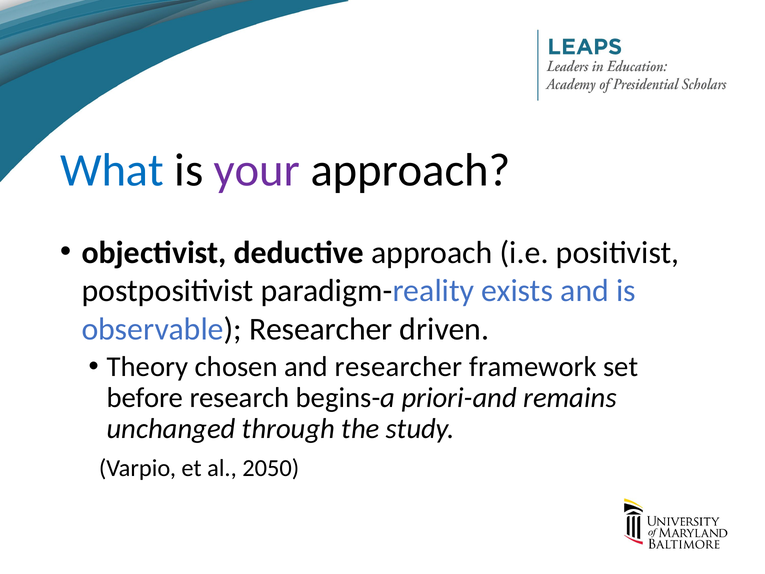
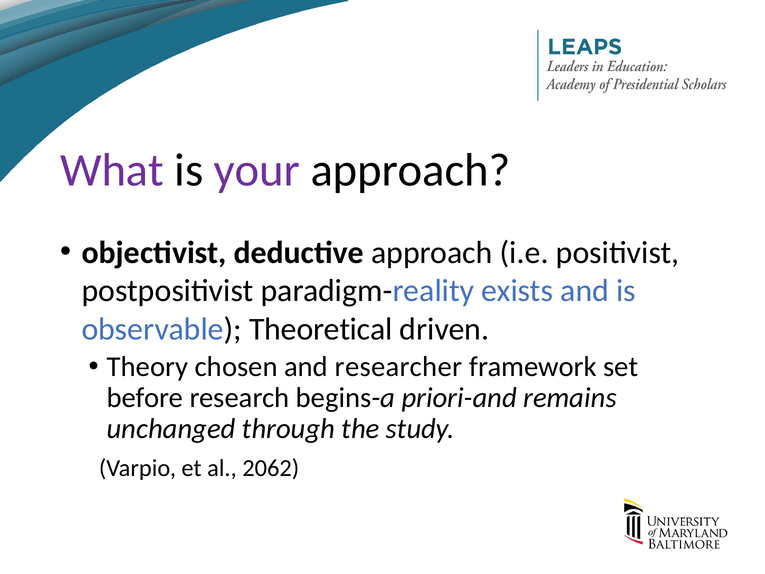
What colour: blue -> purple
observable Researcher: Researcher -> Theoretical
2050: 2050 -> 2062
